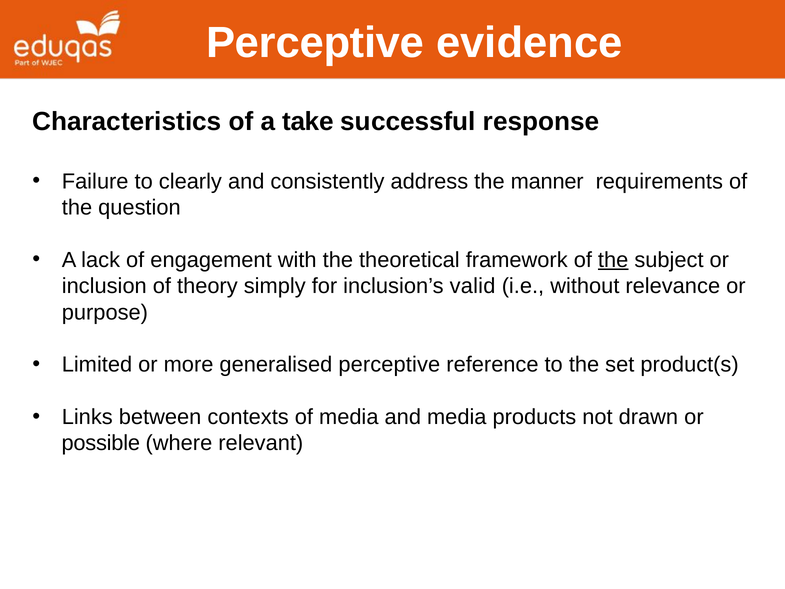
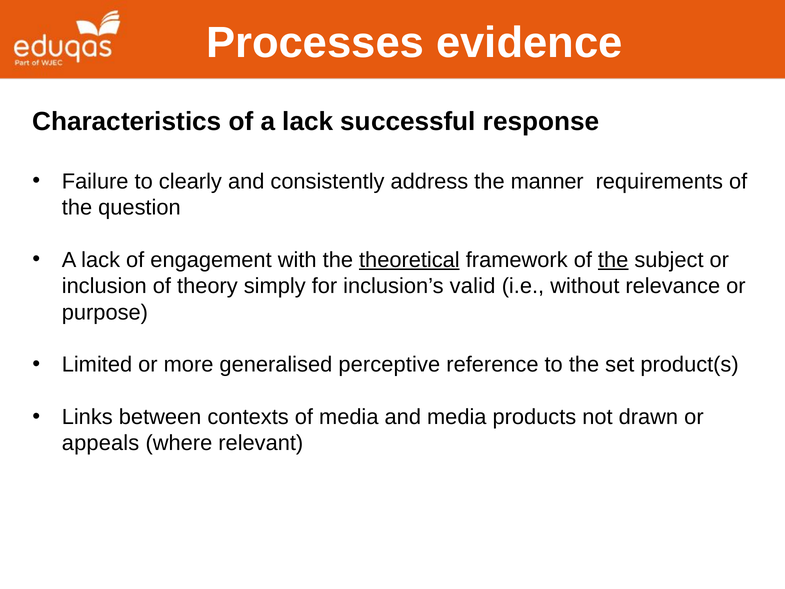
Perceptive at (315, 43): Perceptive -> Processes
of a take: take -> lack
theoretical underline: none -> present
possible: possible -> appeals
